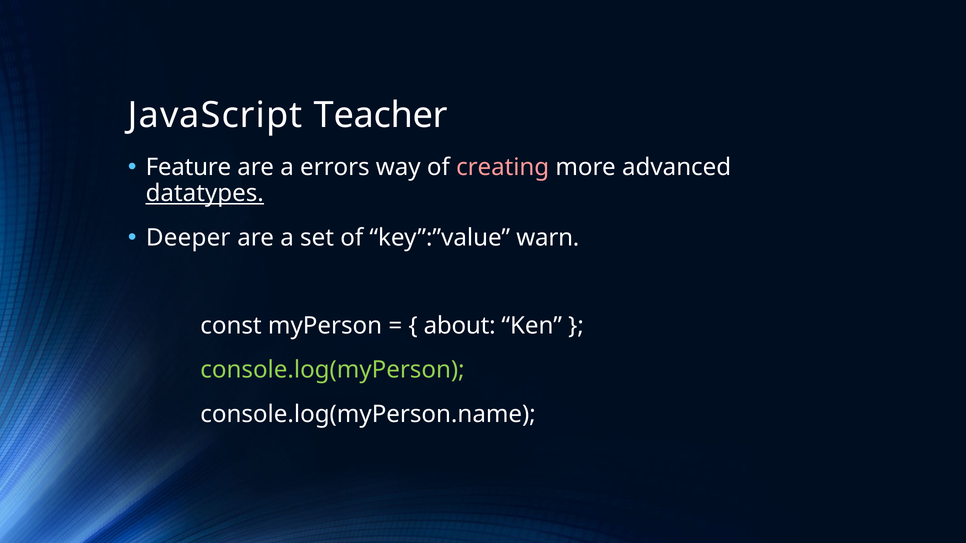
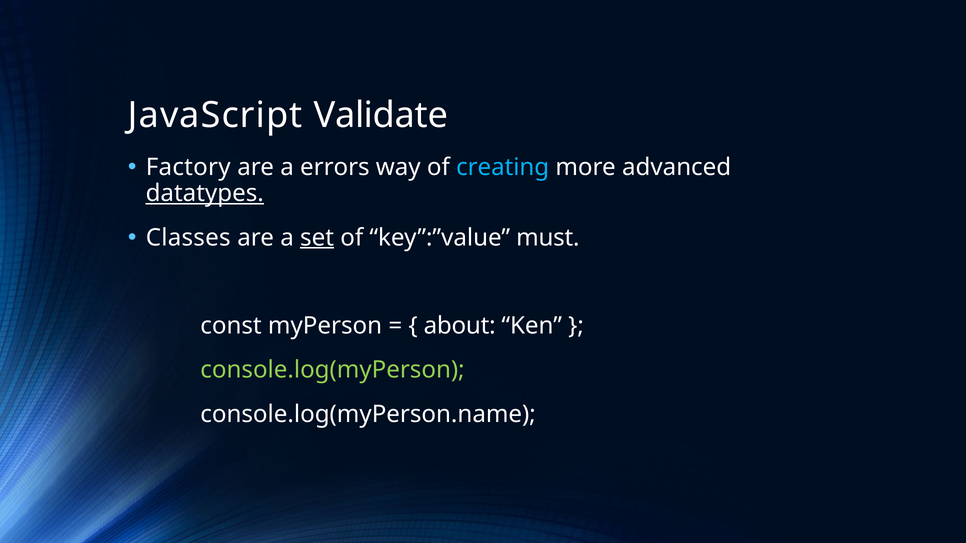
Teacher: Teacher -> Validate
Feature: Feature -> Factory
creating colour: pink -> light blue
Deeper: Deeper -> Classes
set underline: none -> present
warn: warn -> must
